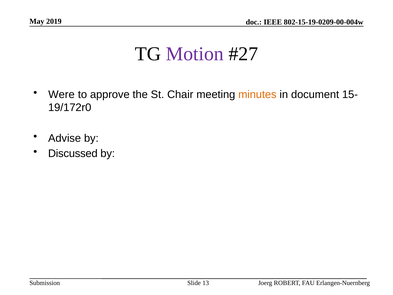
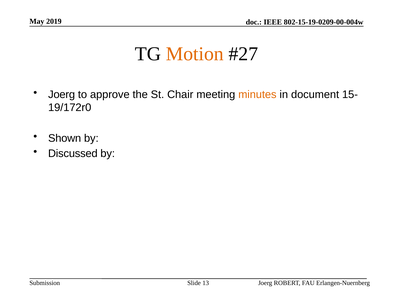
Motion colour: purple -> orange
Were at (61, 94): Were -> Joerg
Advise: Advise -> Shown
